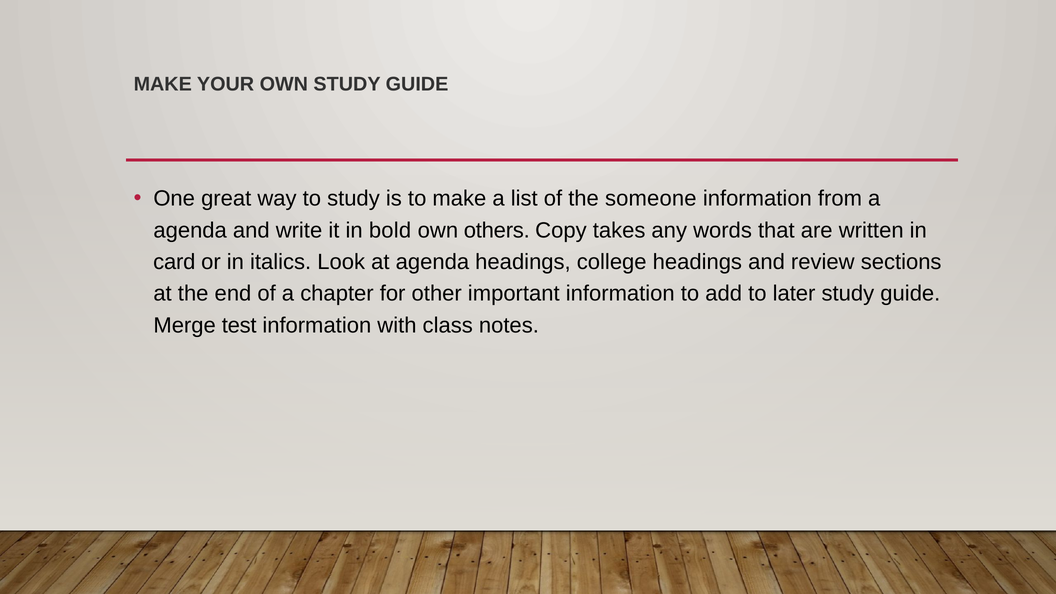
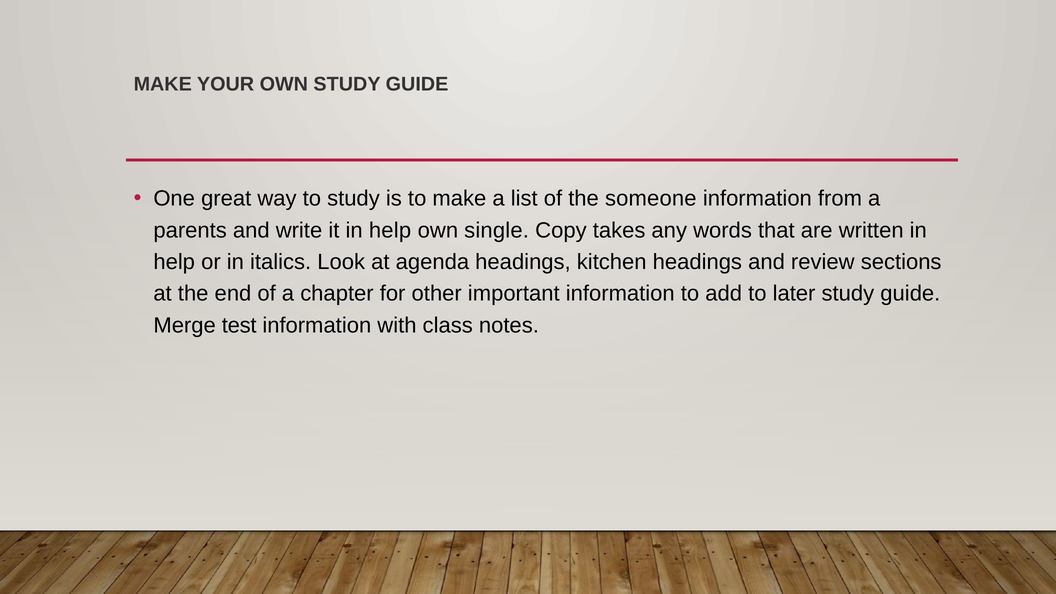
agenda at (190, 230): agenda -> parents
it in bold: bold -> help
others: others -> single
card at (174, 262): card -> help
college: college -> kitchen
